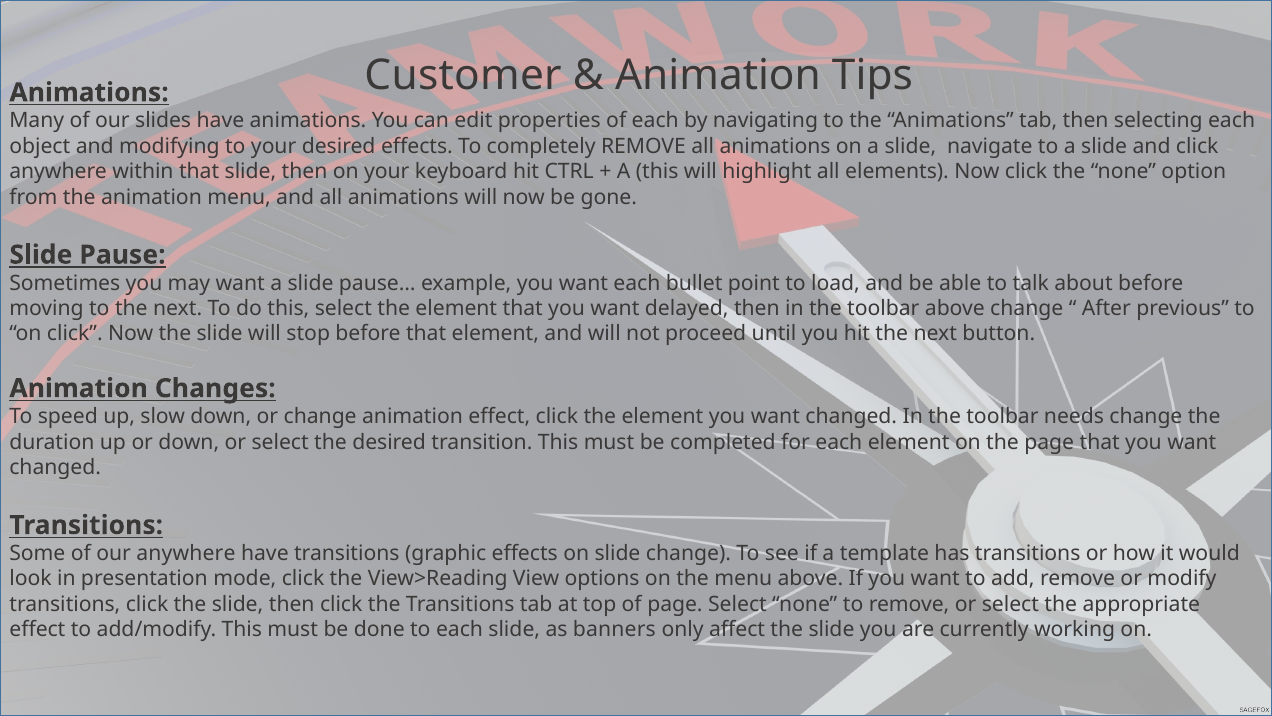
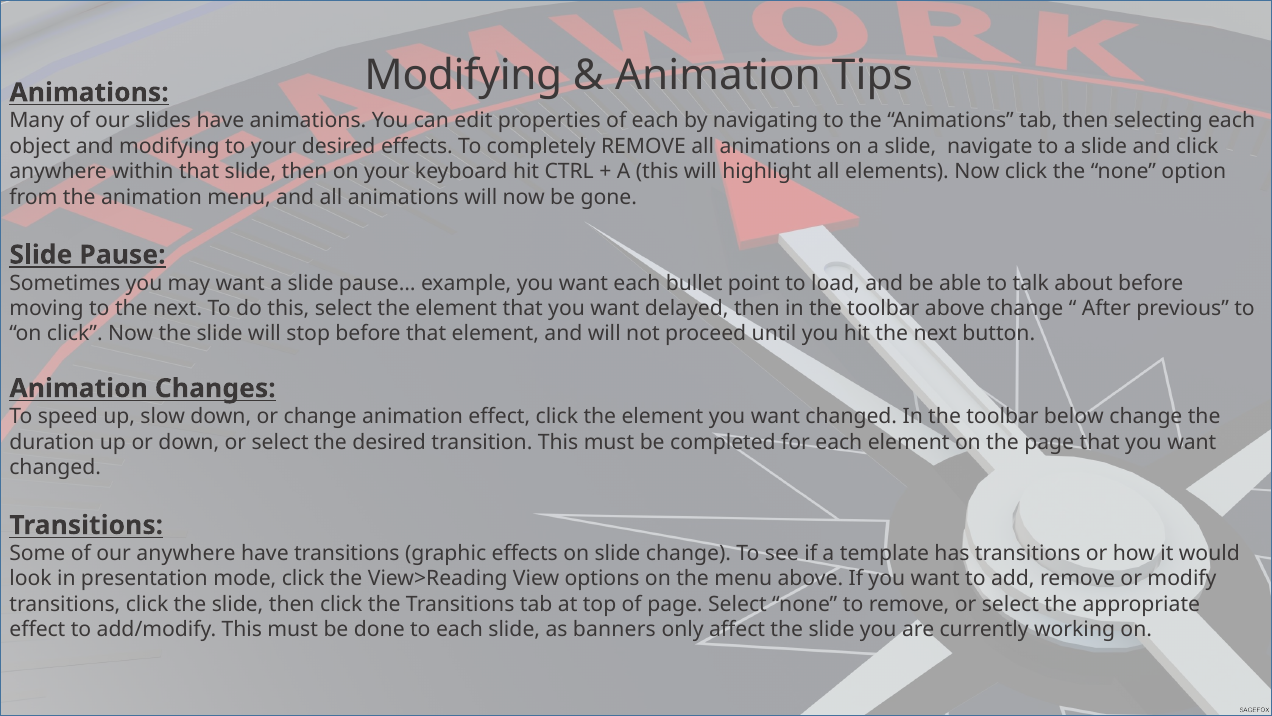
Customer at (463, 75): Customer -> Modifying
needs: needs -> below
